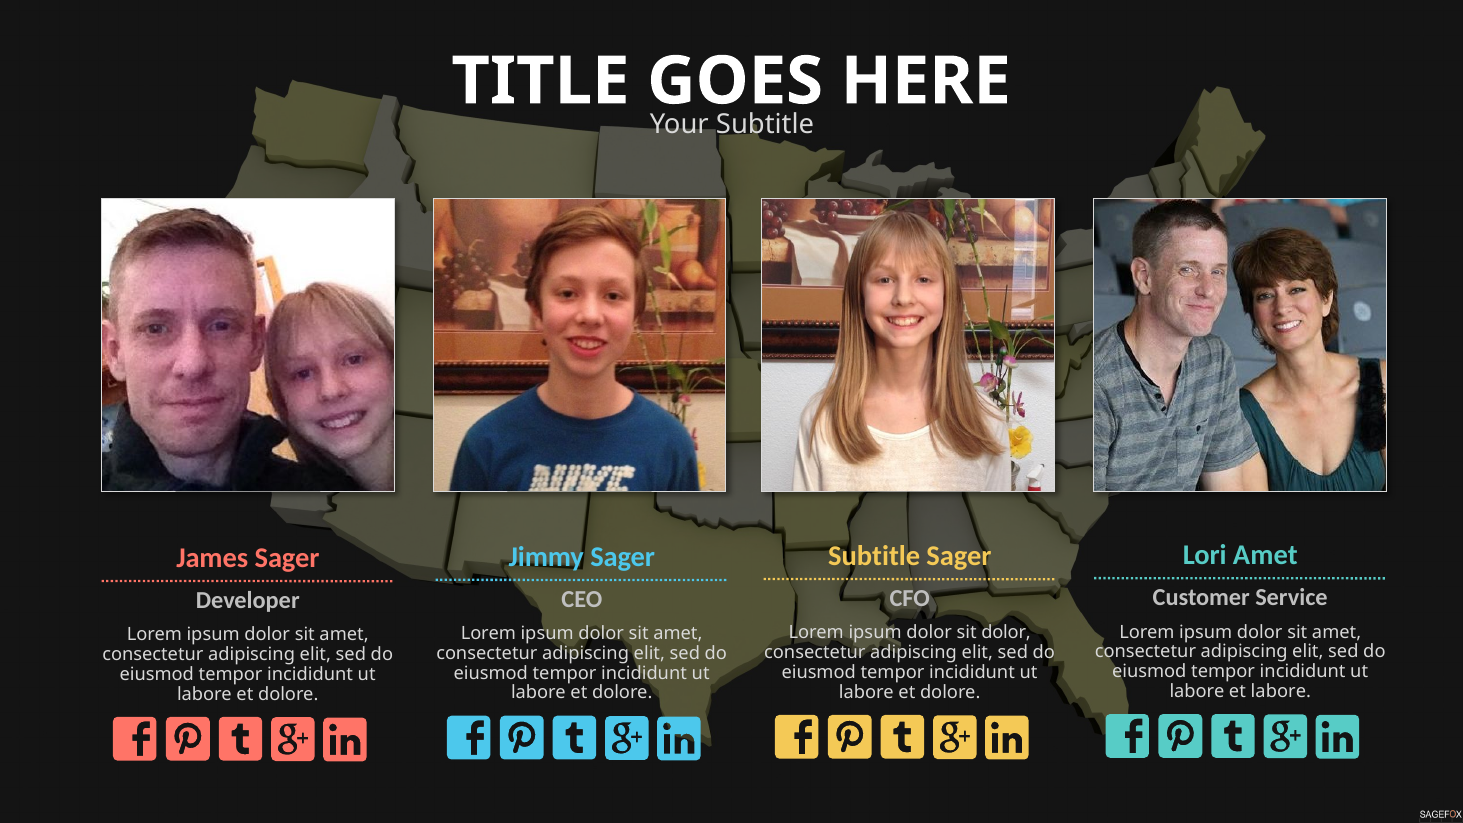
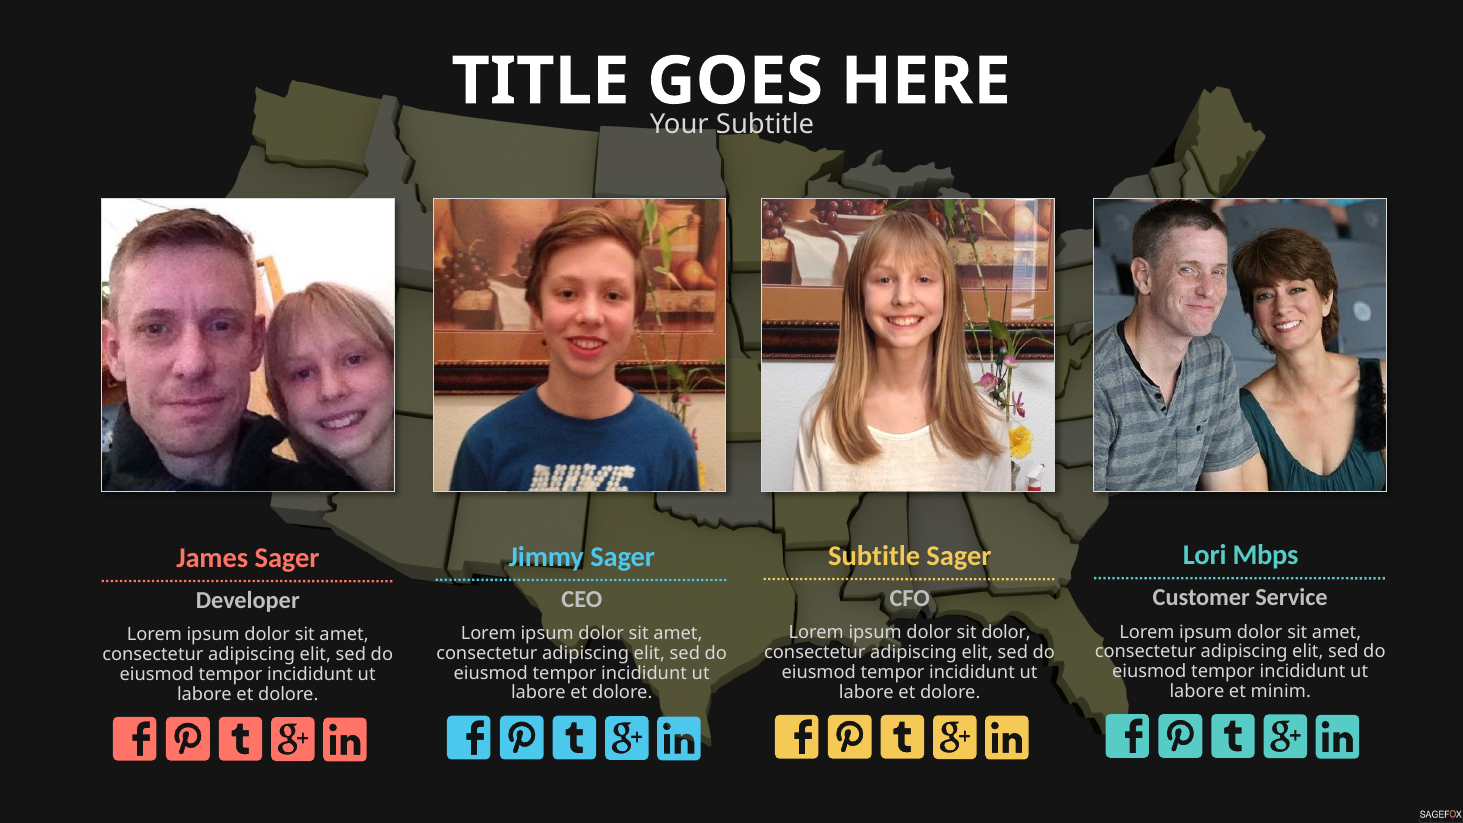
Lori Amet: Amet -> Mbps
et labore: labore -> minim
